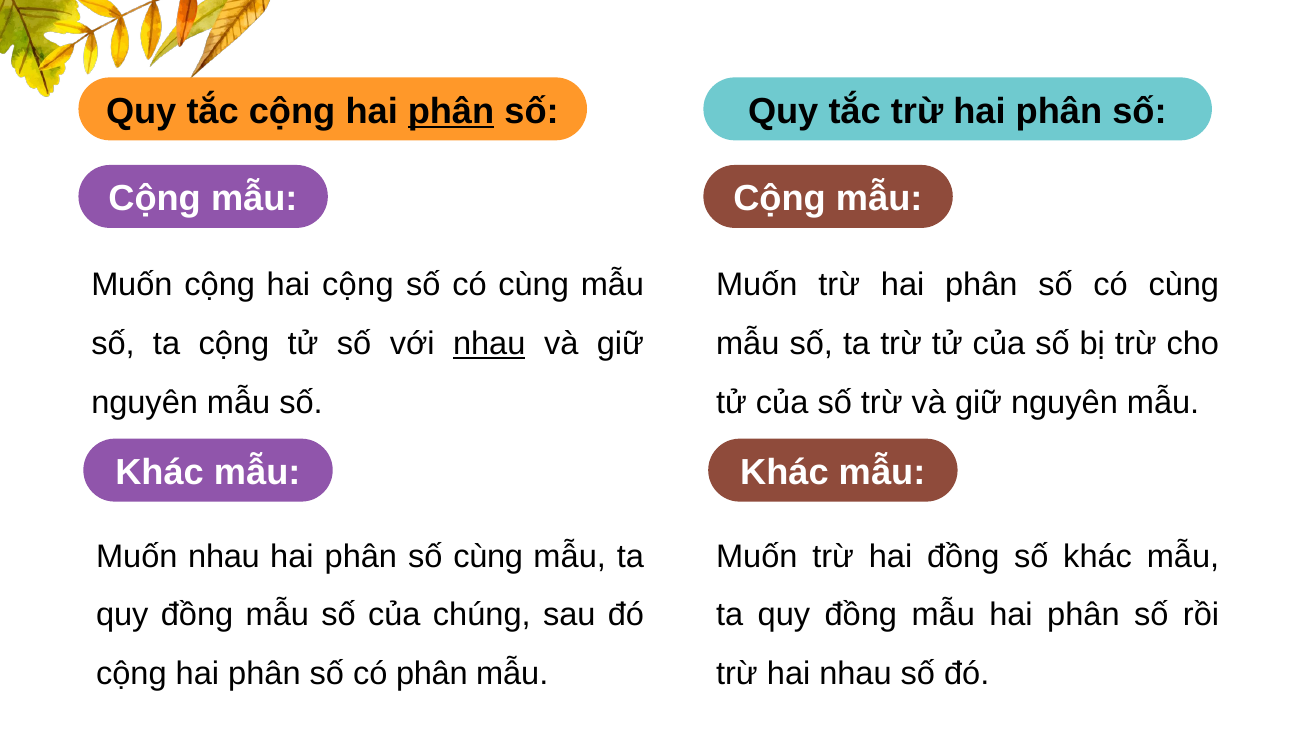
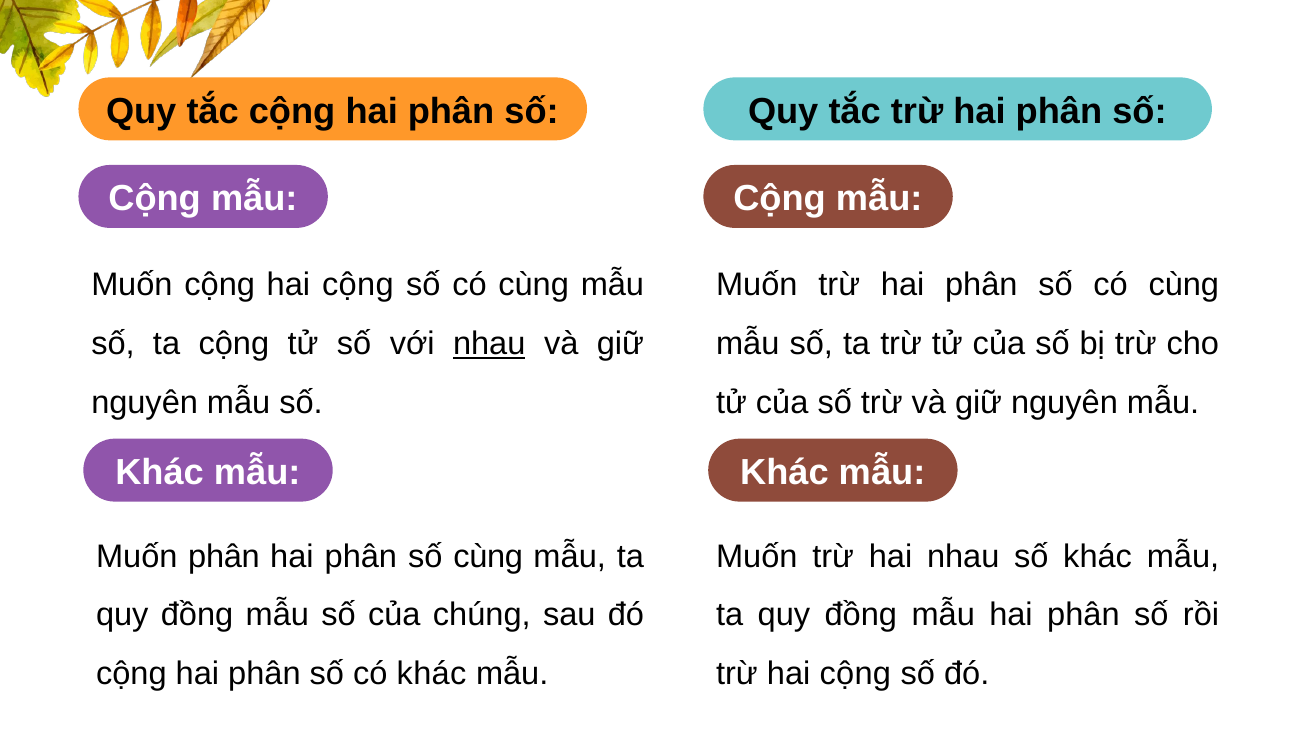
phân at (451, 111) underline: present -> none
Muốn nhau: nhau -> phân
hai đồng: đồng -> nhau
có phân: phân -> khác
trừ hai nhau: nhau -> cộng
